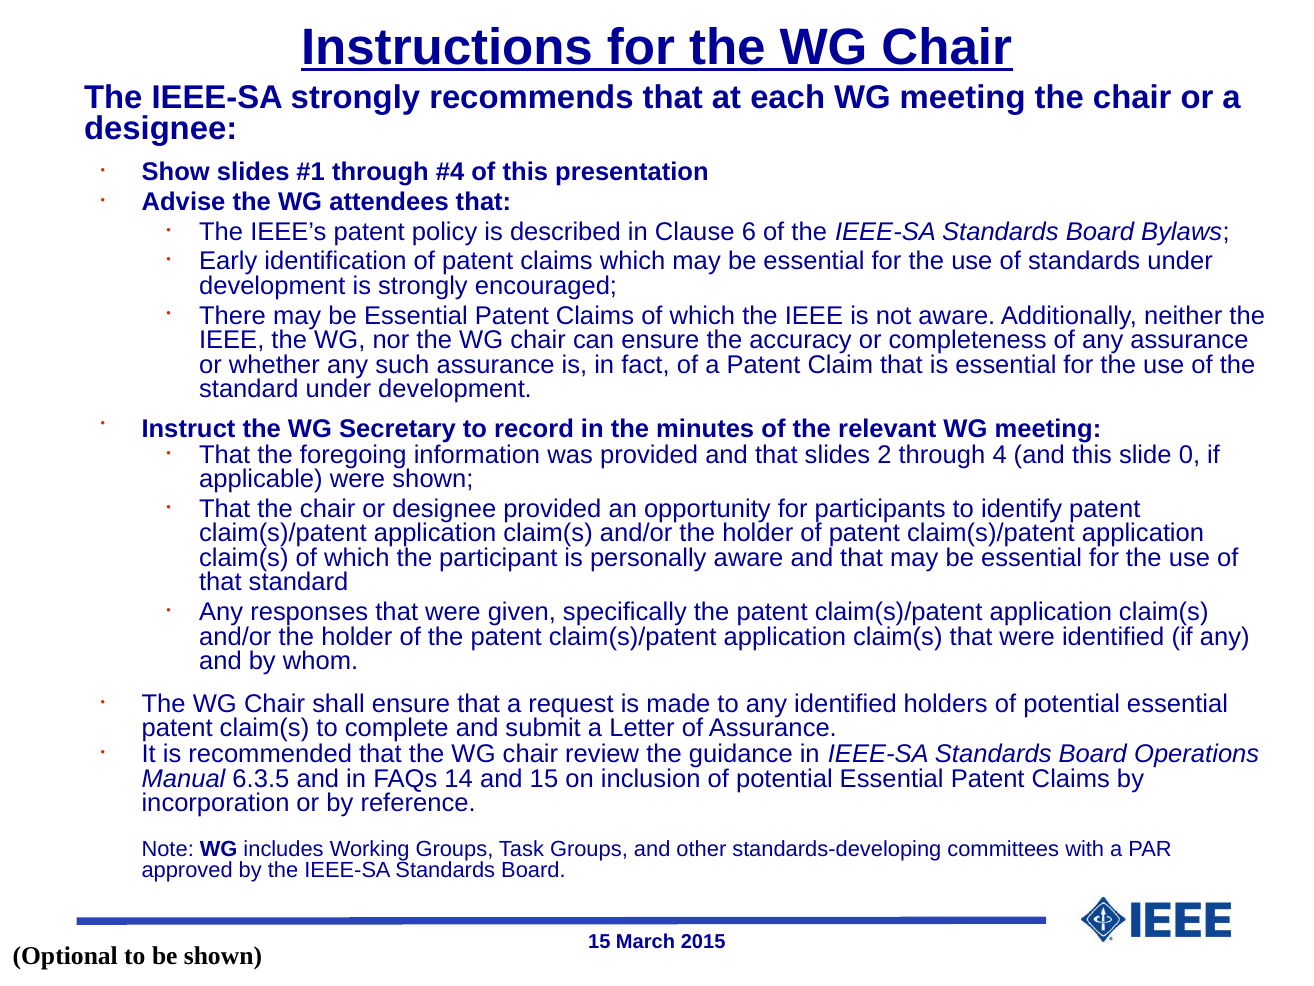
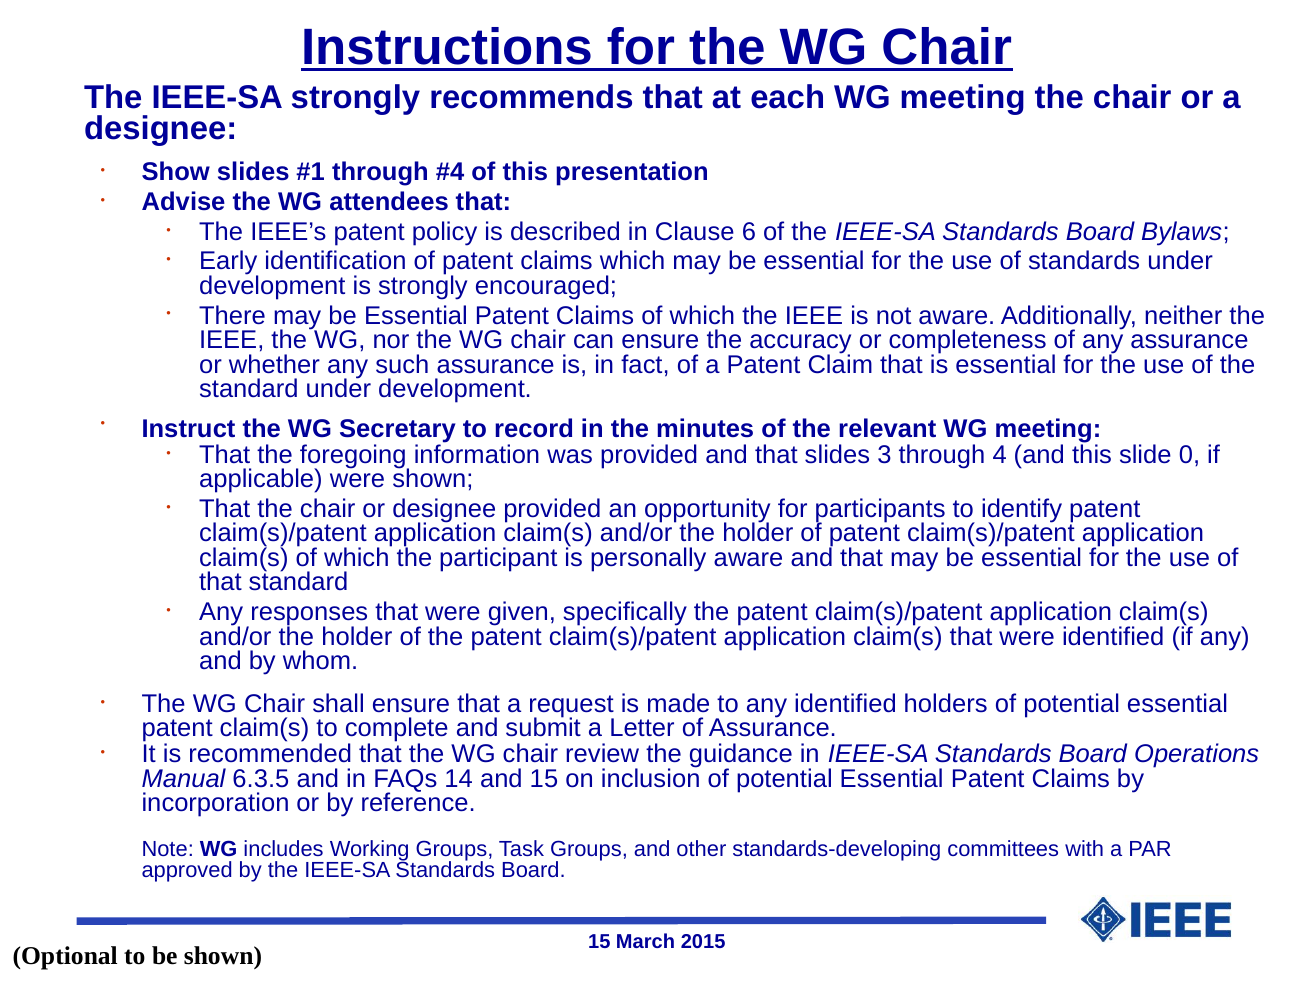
2: 2 -> 3
